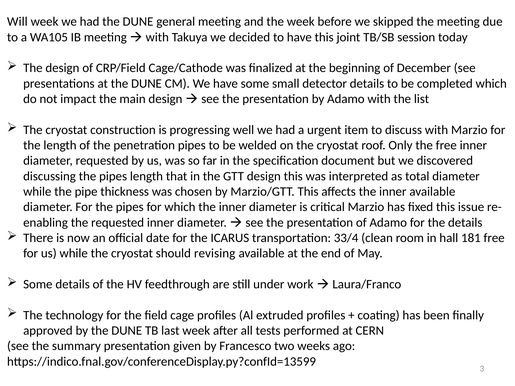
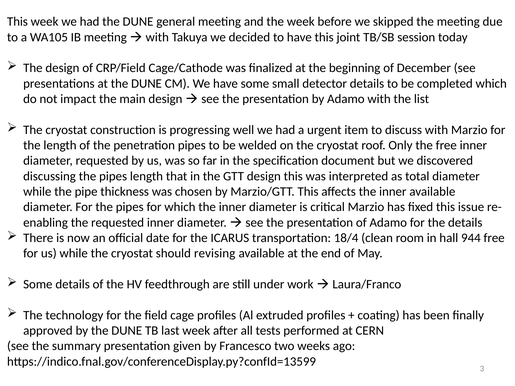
Will at (17, 22): Will -> This
33/4: 33/4 -> 18/4
181: 181 -> 944
